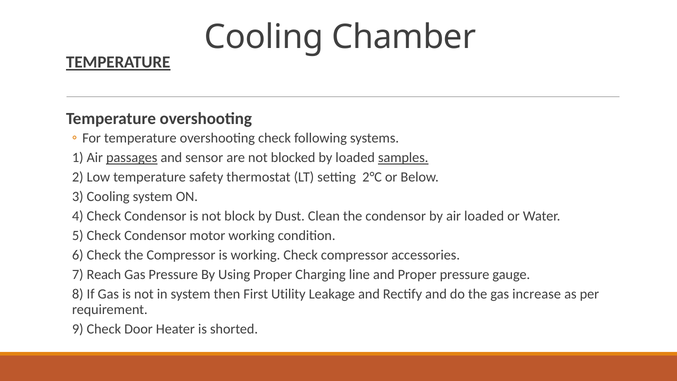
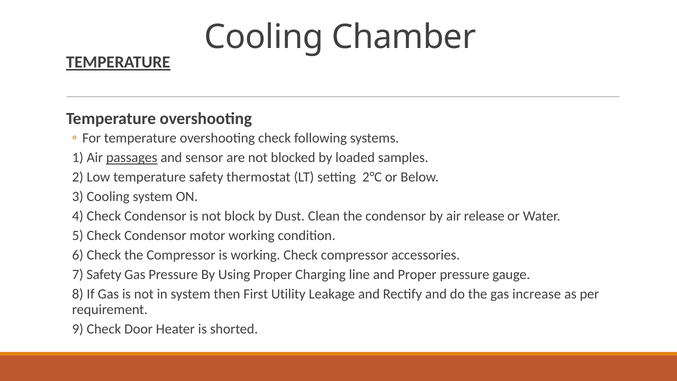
samples underline: present -> none
air loaded: loaded -> release
7 Reach: Reach -> Safety
